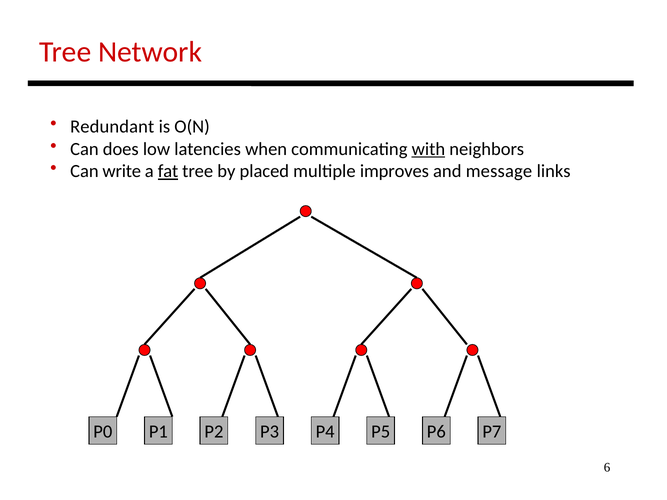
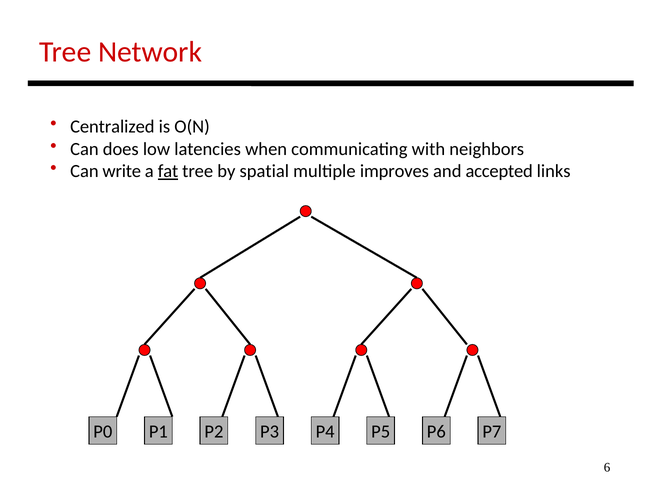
Redundant: Redundant -> Centralized
with underline: present -> none
placed: placed -> spatial
message: message -> accepted
